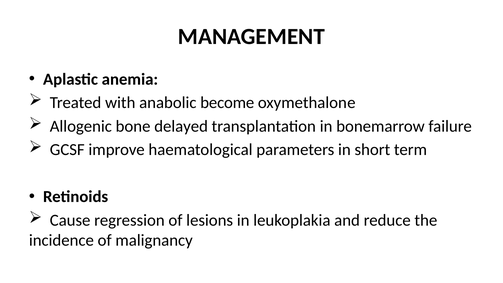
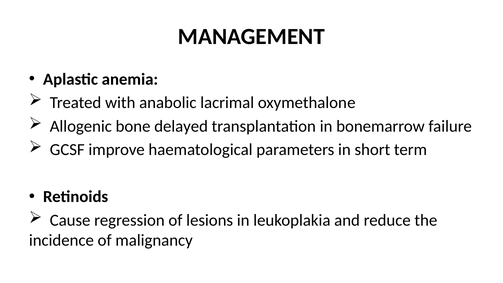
become: become -> lacrimal
